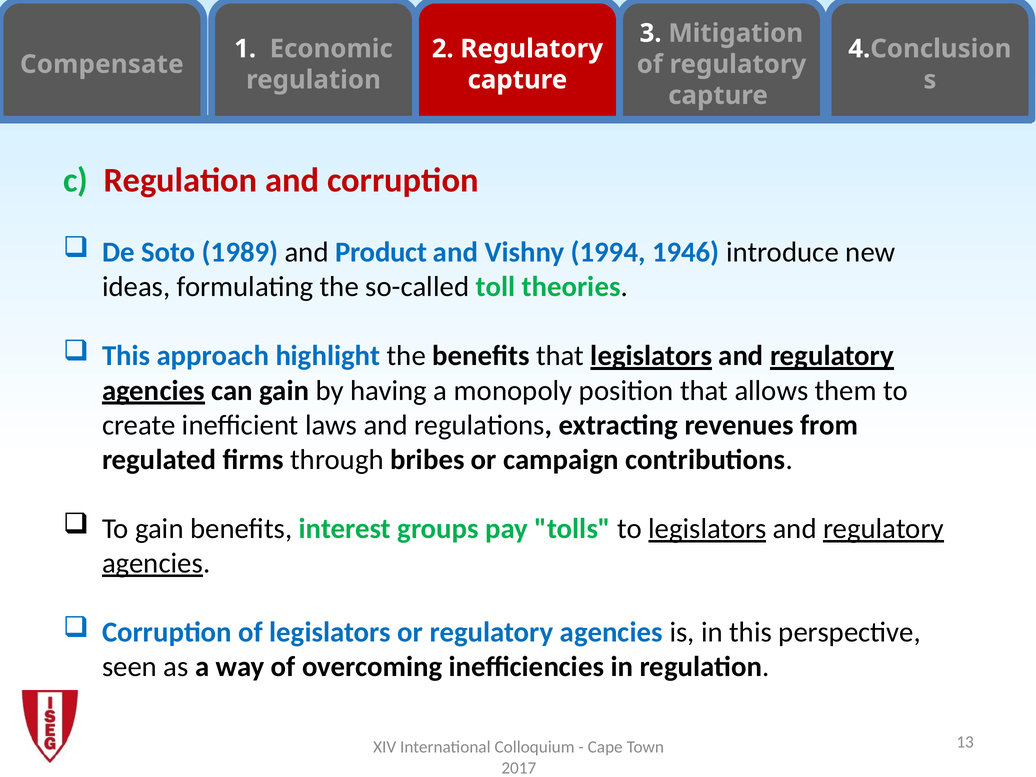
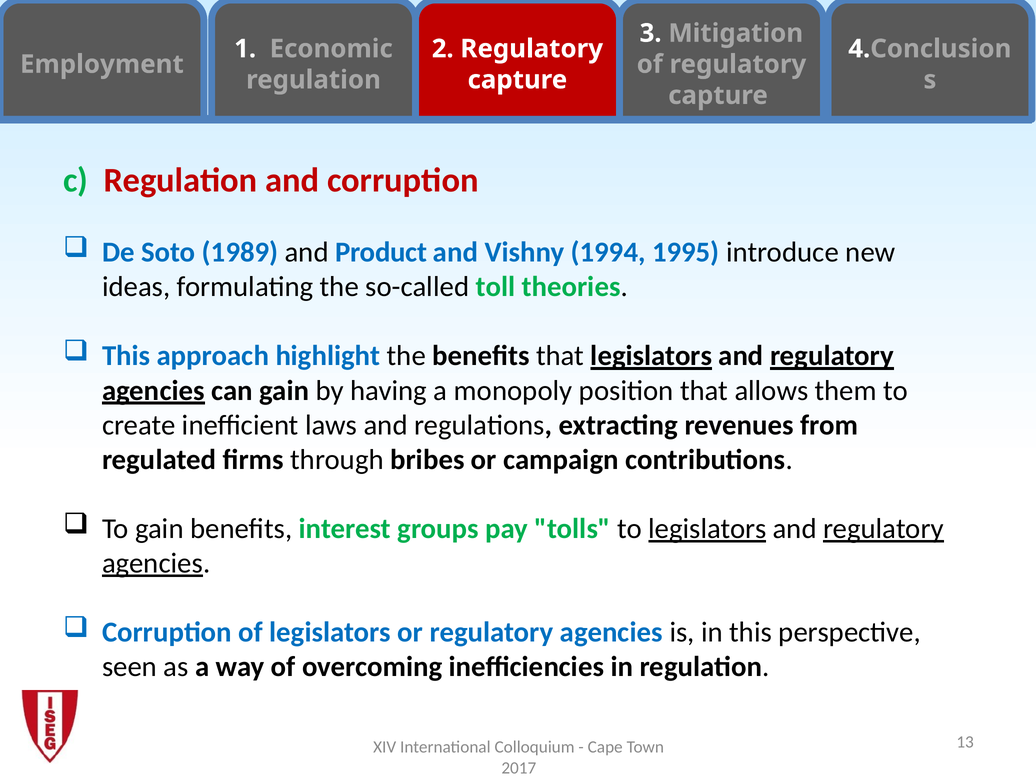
Compensate: Compensate -> Employment
1946: 1946 -> 1995
